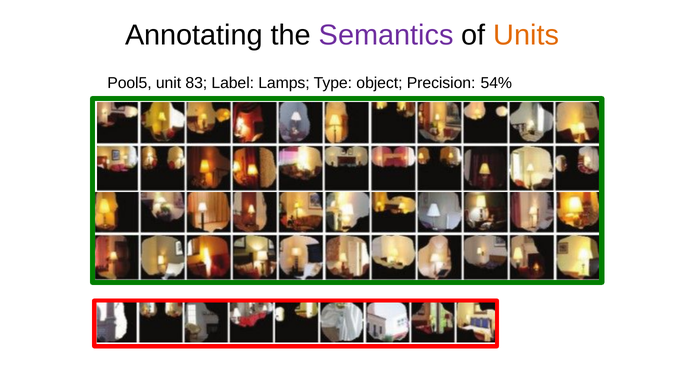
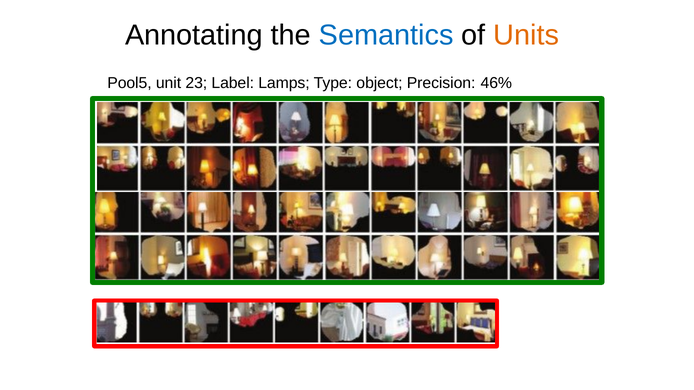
Semantics colour: purple -> blue
83: 83 -> 23
54%: 54% -> 46%
